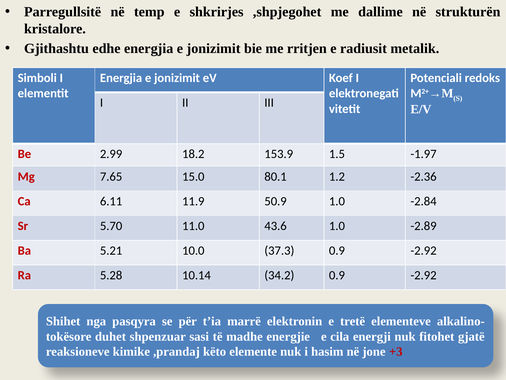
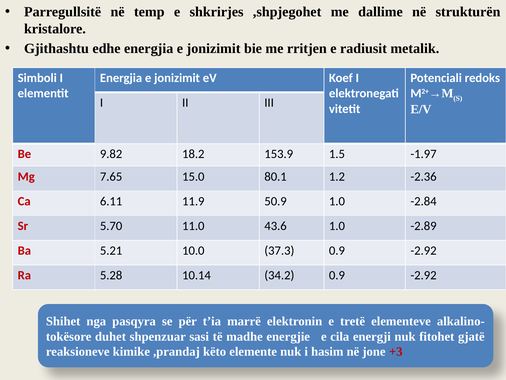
2.99: 2.99 -> 9.82
